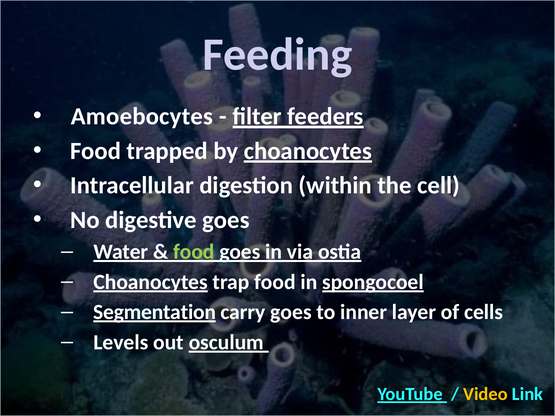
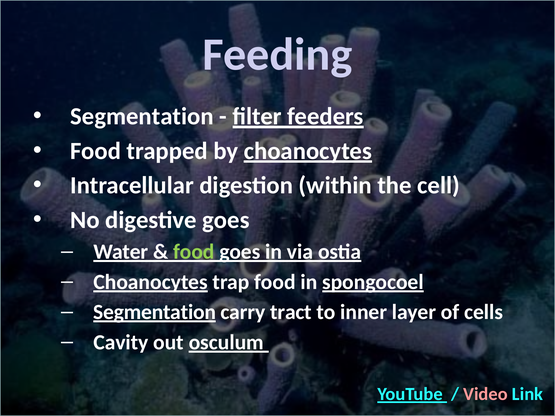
Amoebocytes at (142, 116): Amoebocytes -> Segmentation
carry goes: goes -> tract
Levels: Levels -> Cavity
Video colour: yellow -> pink
